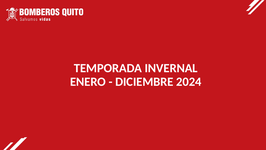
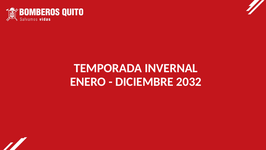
2024: 2024 -> 2032
